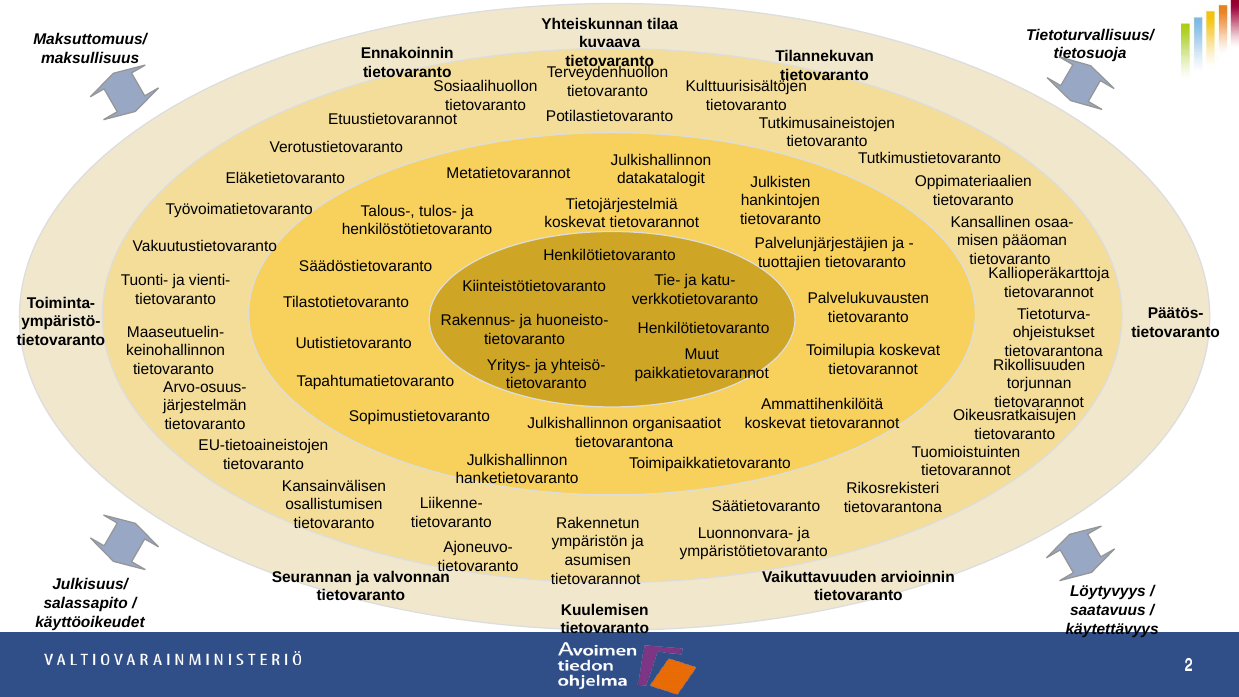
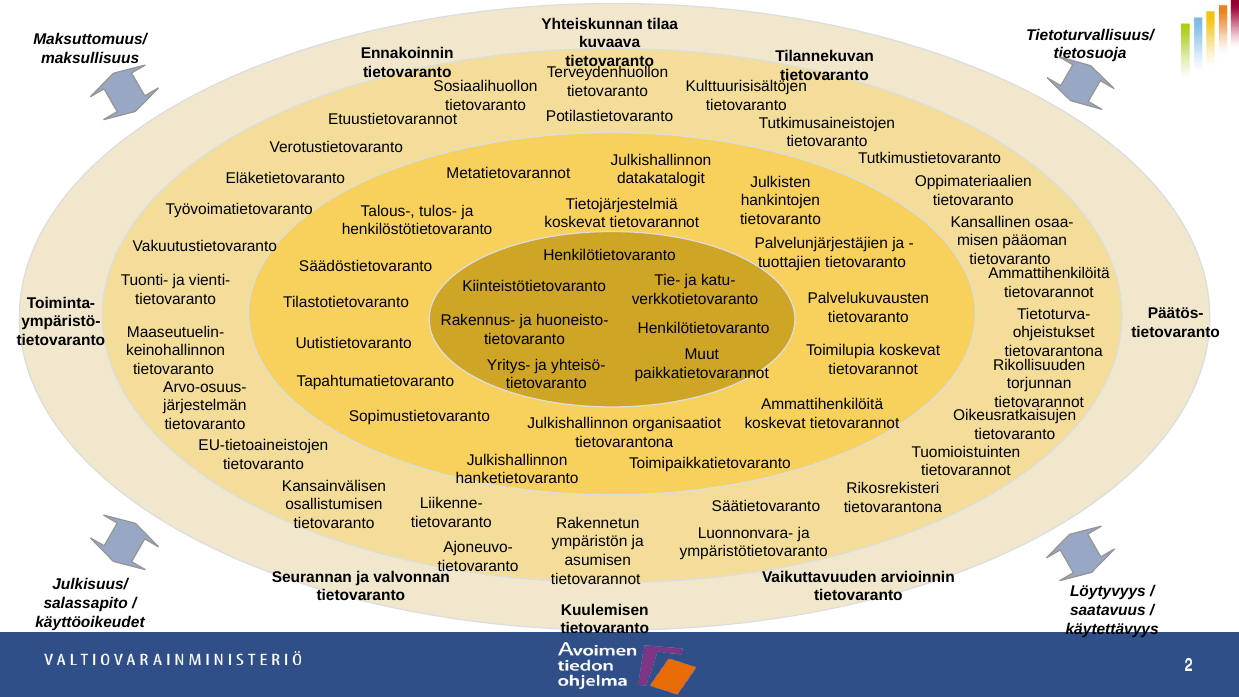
Kallioperäkarttoja at (1049, 273): Kallioperäkarttoja -> Ammattihenkilöitä
